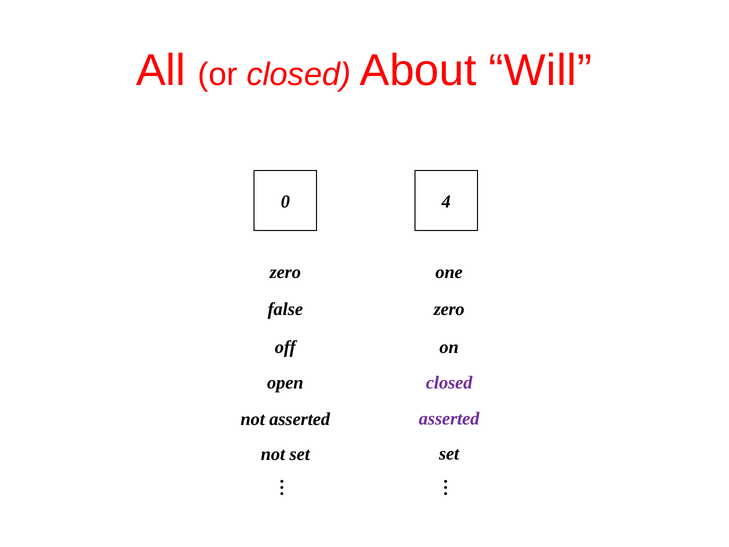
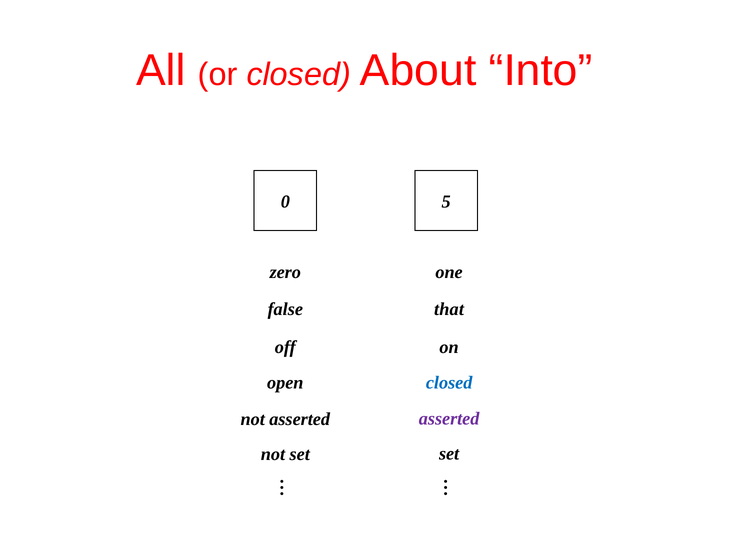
Will: Will -> Into
4: 4 -> 5
false zero: zero -> that
closed at (449, 383) colour: purple -> blue
